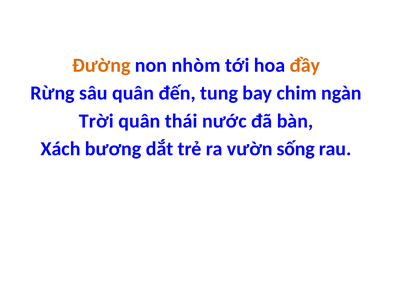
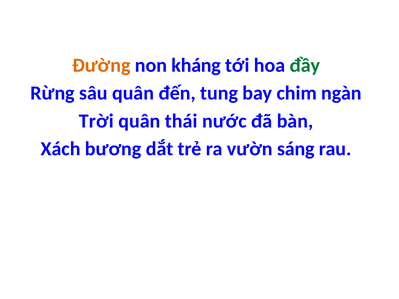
nhòm: nhòm -> kháng
đầy colour: orange -> green
sống: sống -> sáng
